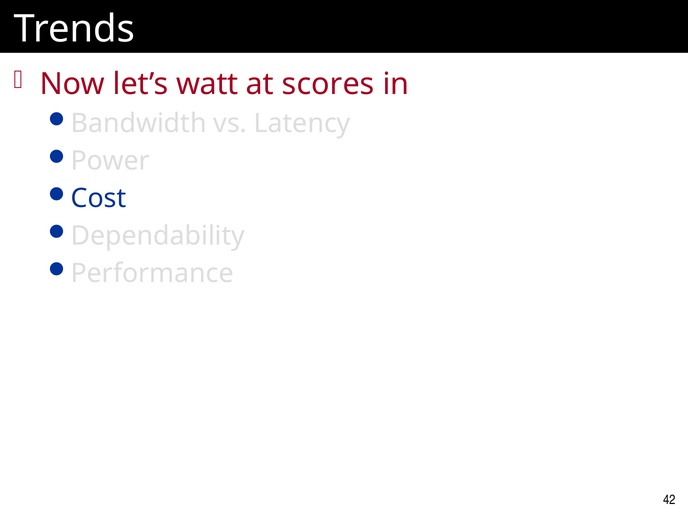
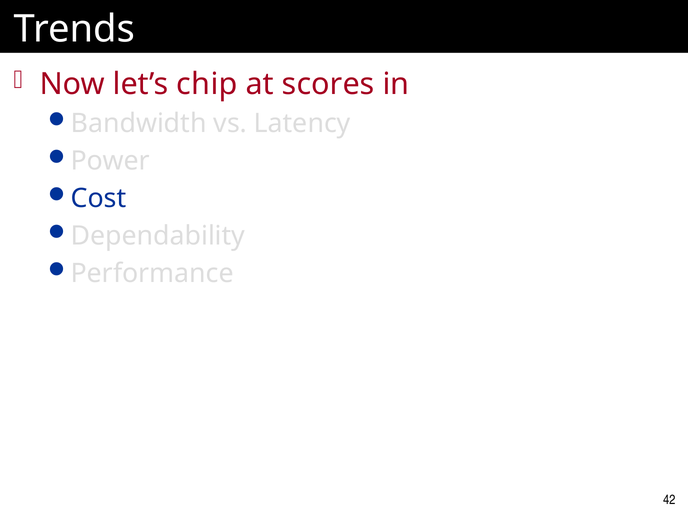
watt: watt -> chip
